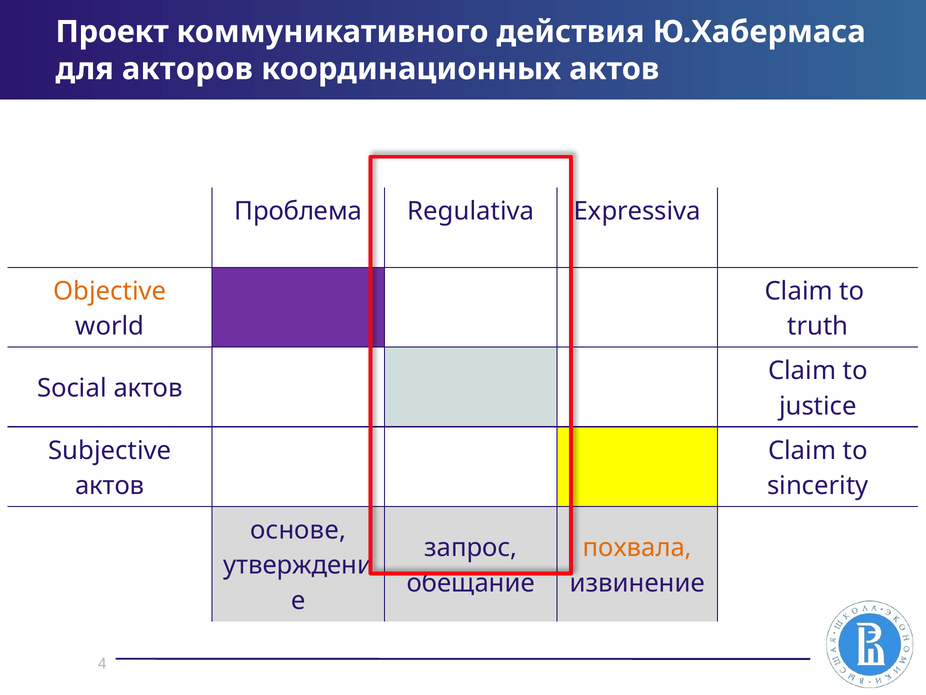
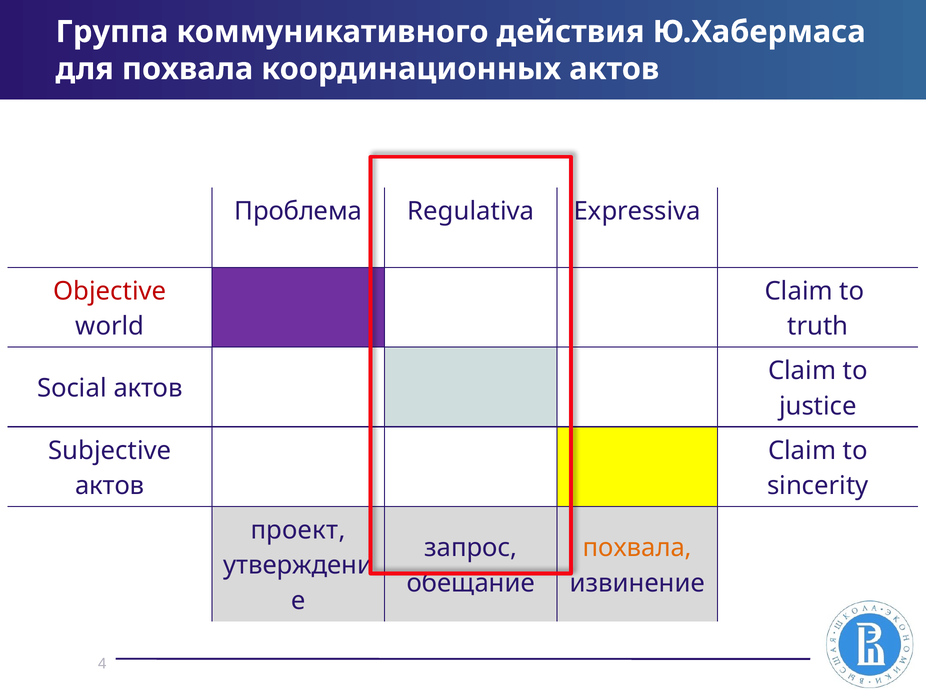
Проект: Проект -> Группа
для акторов: акторов -> похвала
Objective colour: orange -> red
основе: основе -> проект
